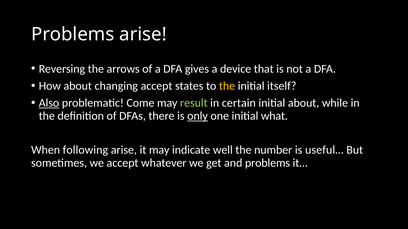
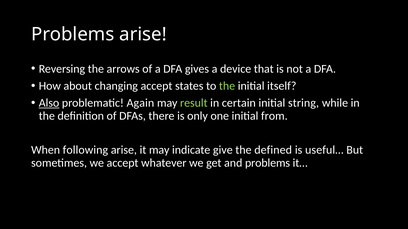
the at (227, 86) colour: yellow -> light green
Come: Come -> Again
initial about: about -> string
only underline: present -> none
what: what -> from
well: well -> give
number: number -> defined
